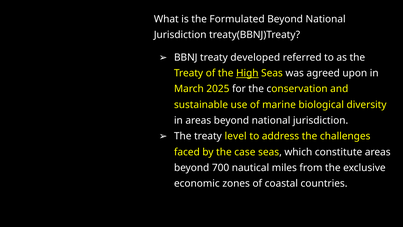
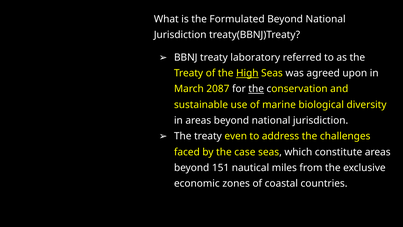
developed: developed -> laboratory
2025: 2025 -> 2087
the at (256, 89) underline: none -> present
level: level -> even
700: 700 -> 151
